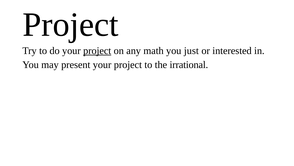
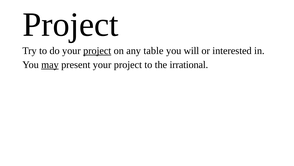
math: math -> table
just: just -> will
may underline: none -> present
